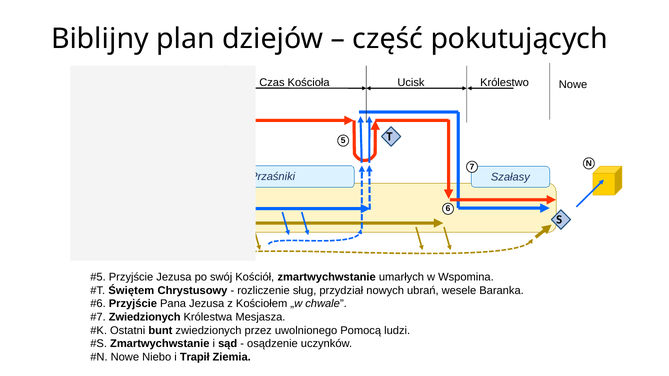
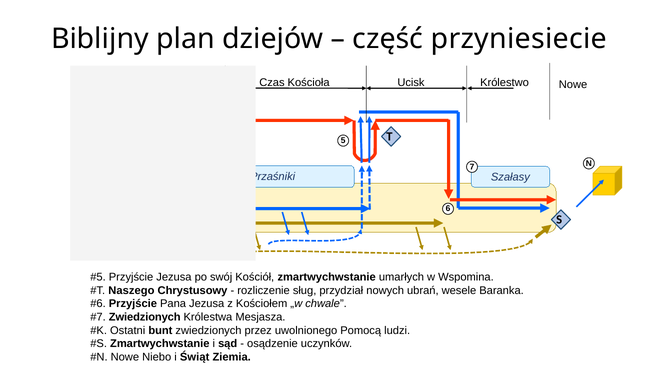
pokutujących: pokutujących -> przyniesiecie
Świętem: Świętem -> Naszego
Trapił: Trapił -> Świąt
